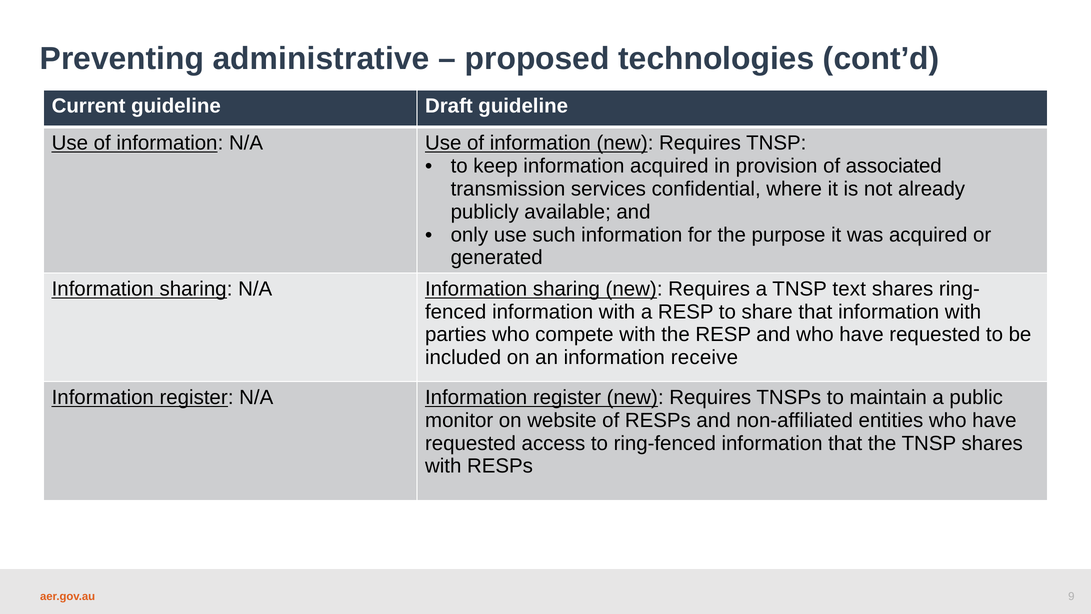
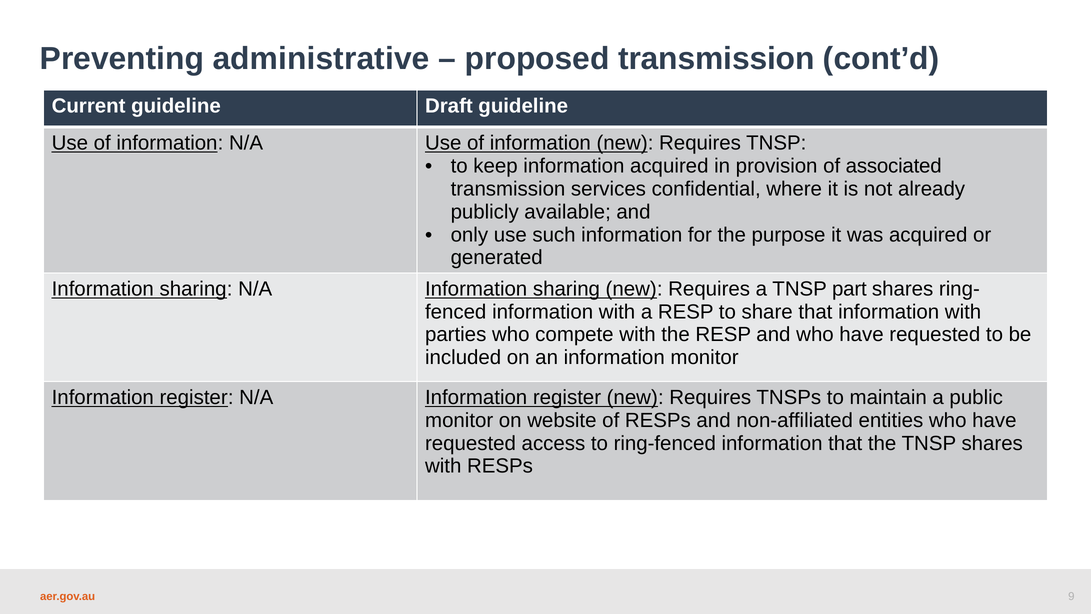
proposed technologies: technologies -> transmission
text: text -> part
information receive: receive -> monitor
